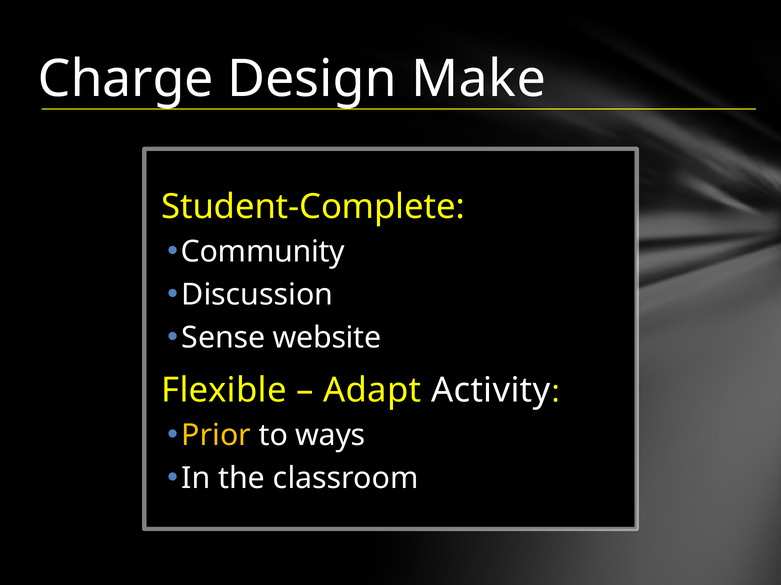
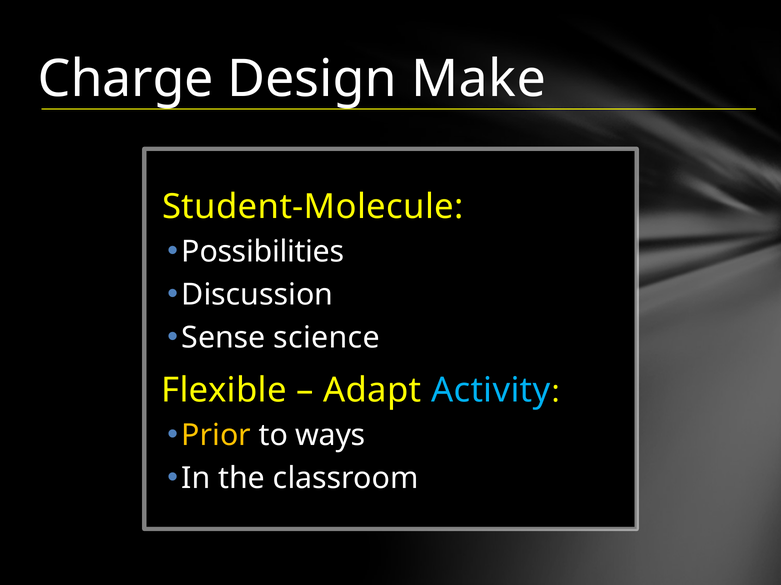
Student-Complete: Student-Complete -> Student-Molecule
Community: Community -> Possibilities
website: website -> science
Activity at (491, 391) colour: white -> light blue
